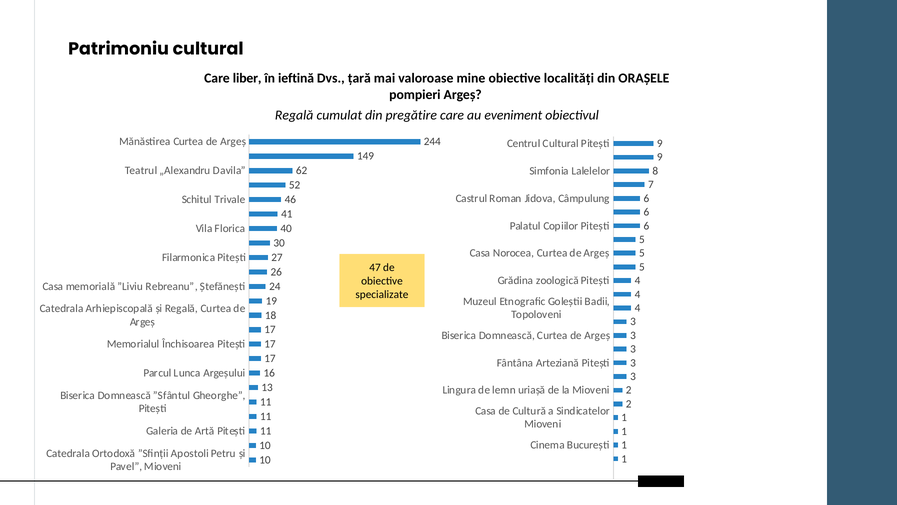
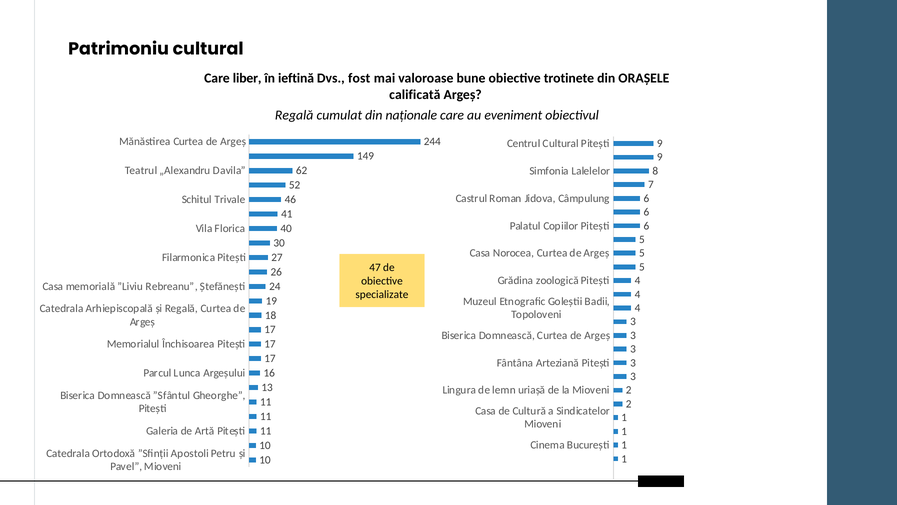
țară: țară -> fost
mine: mine -> bune
localități: localități -> trotinete
pompieri: pompieri -> calificată
pregătire: pregătire -> naționale
